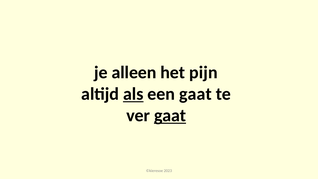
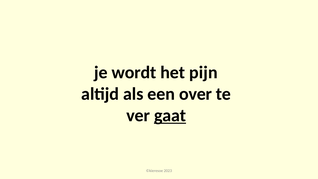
alleen: alleen -> wordt
als underline: present -> none
een gaat: gaat -> over
